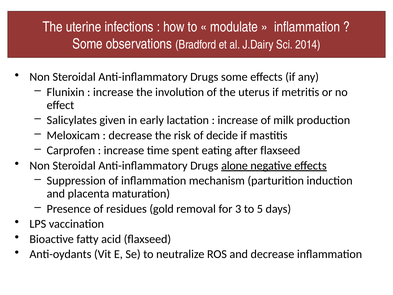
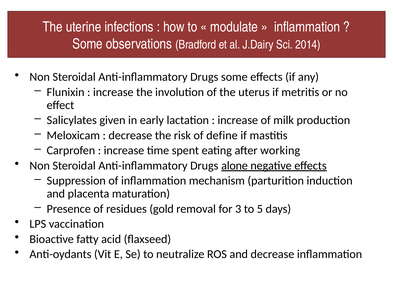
decide: decide -> define
after flaxseed: flaxseed -> working
